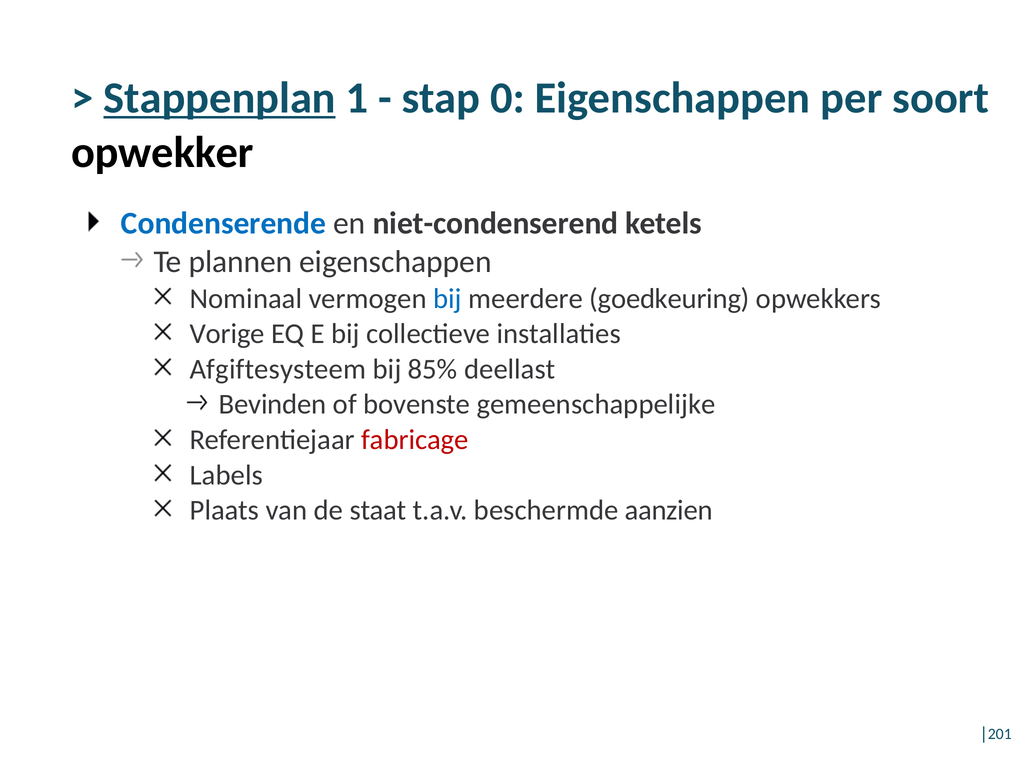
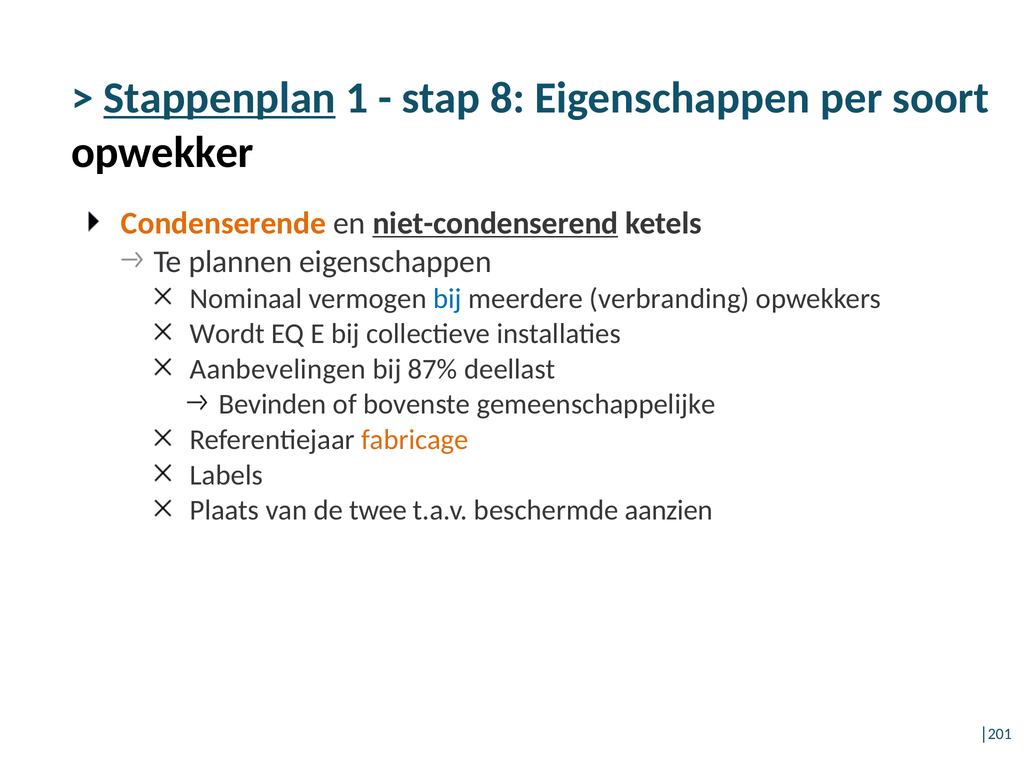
0: 0 -> 8
Condenserende colour: blue -> orange
niet-condenserend underline: none -> present
goedkeuring: goedkeuring -> verbranding
Vorige: Vorige -> Wordt
Afgiftesysteem: Afgiftesysteem -> Aanbevelingen
85%: 85% -> 87%
fabricage colour: red -> orange
staat: staat -> twee
